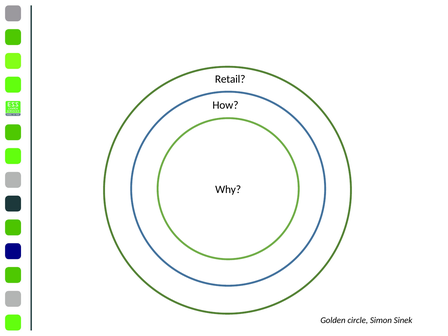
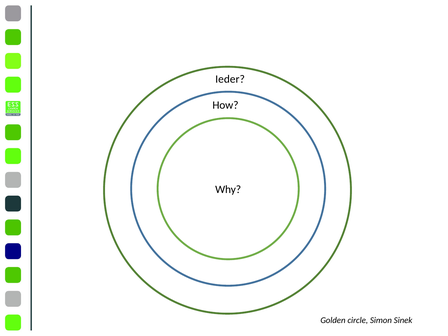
Retail: Retail -> Ieder
